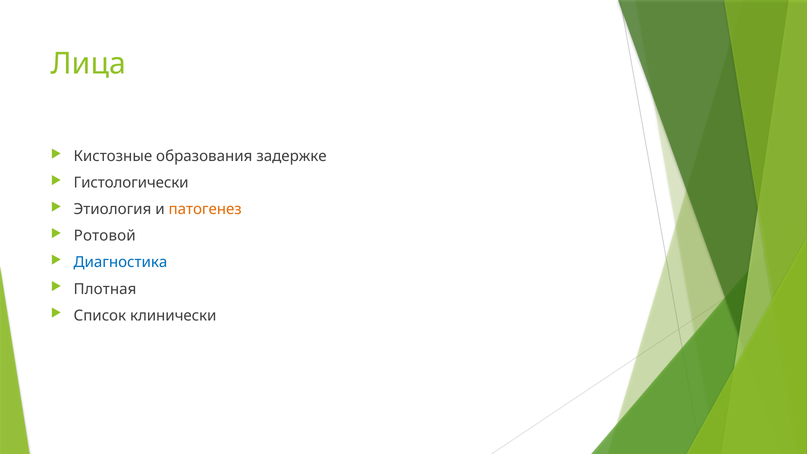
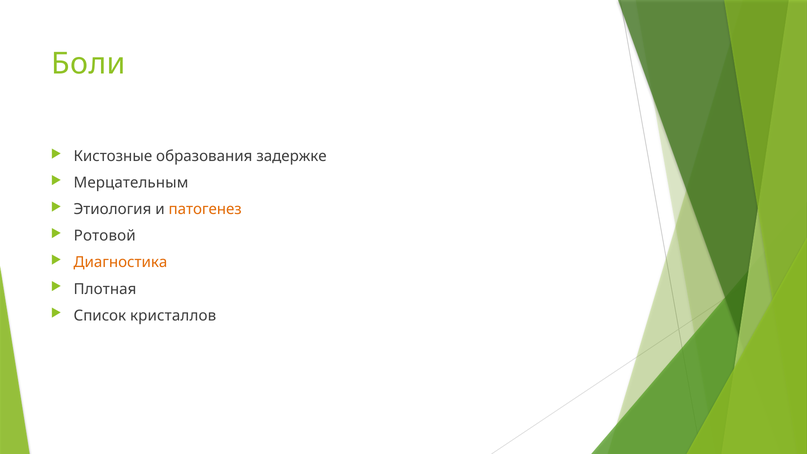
Лица: Лица -> Боли
Гистологически: Гистологически -> Мерцательным
Диагностика colour: blue -> orange
клинически: клинически -> кристаллов
